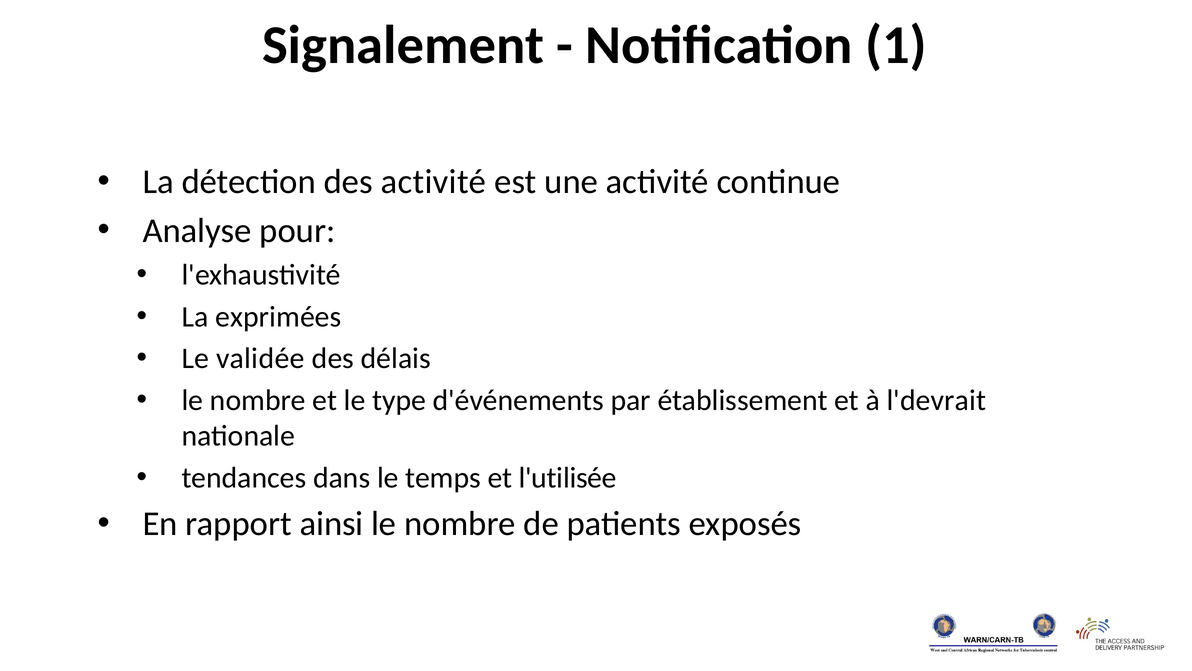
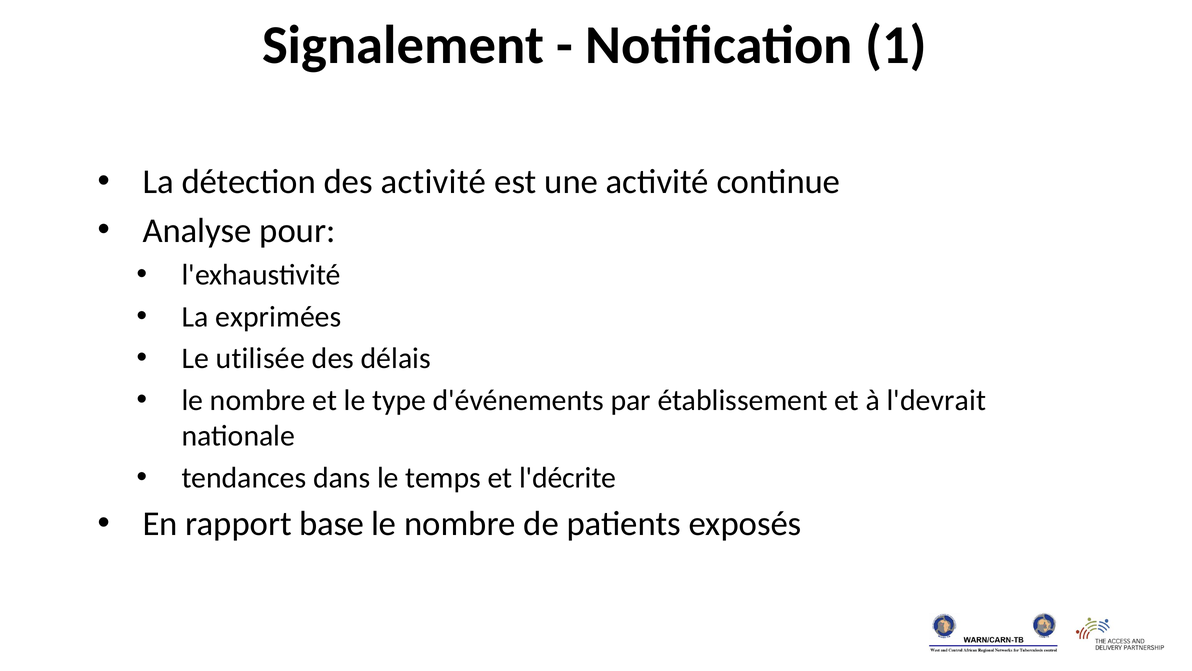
validée: validée -> utilisée
l'utilisée: l'utilisée -> l'décrite
ainsi: ainsi -> base
